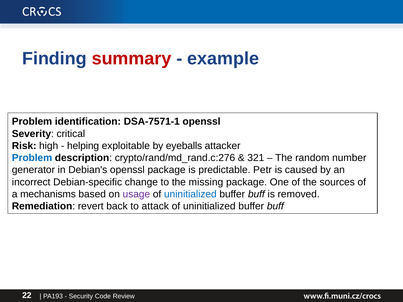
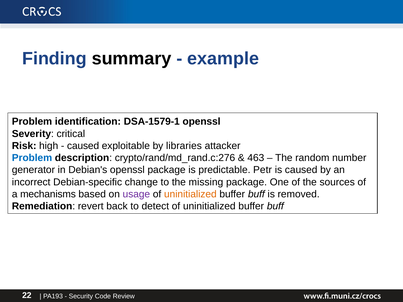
summary colour: red -> black
DSA-7571-1: DSA-7571-1 -> DSA-1579-1
helping at (83, 146): helping -> caused
eyeballs: eyeballs -> libraries
321: 321 -> 463
uninitialized at (190, 194) colour: blue -> orange
attack: attack -> detect
